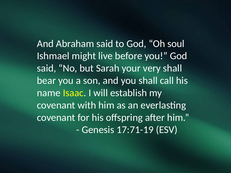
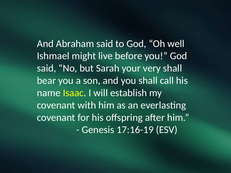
soul: soul -> well
17:71-19: 17:71-19 -> 17:16-19
